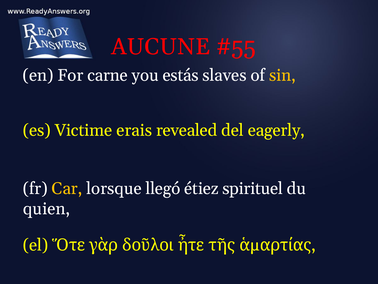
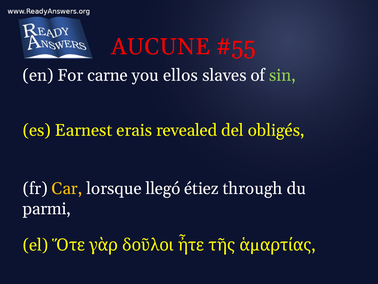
estás: estás -> ellos
sin colour: yellow -> light green
Victime: Victime -> Earnest
eagerly: eagerly -> obligés
spirituel: spirituel -> through
quien: quien -> parmi
